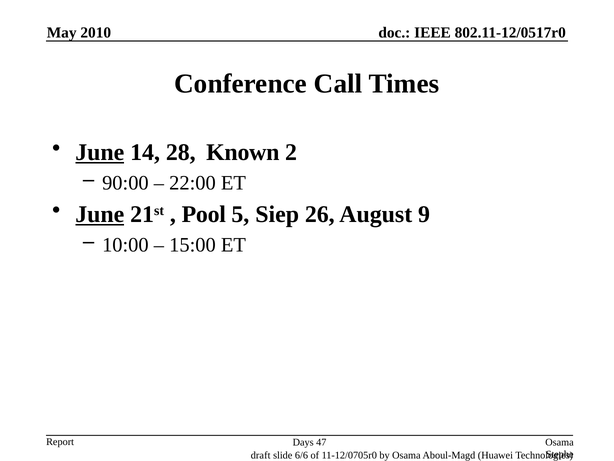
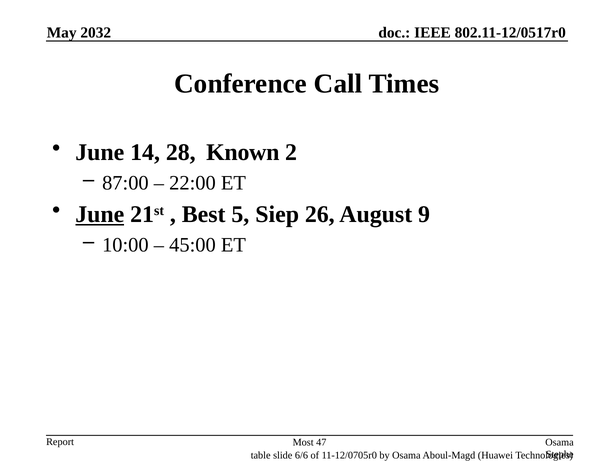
2010: 2010 -> 2032
June at (100, 152) underline: present -> none
90:00: 90:00 -> 87:00
Pool: Pool -> Best
15:00: 15:00 -> 45:00
Days: Days -> Most
draft: draft -> table
